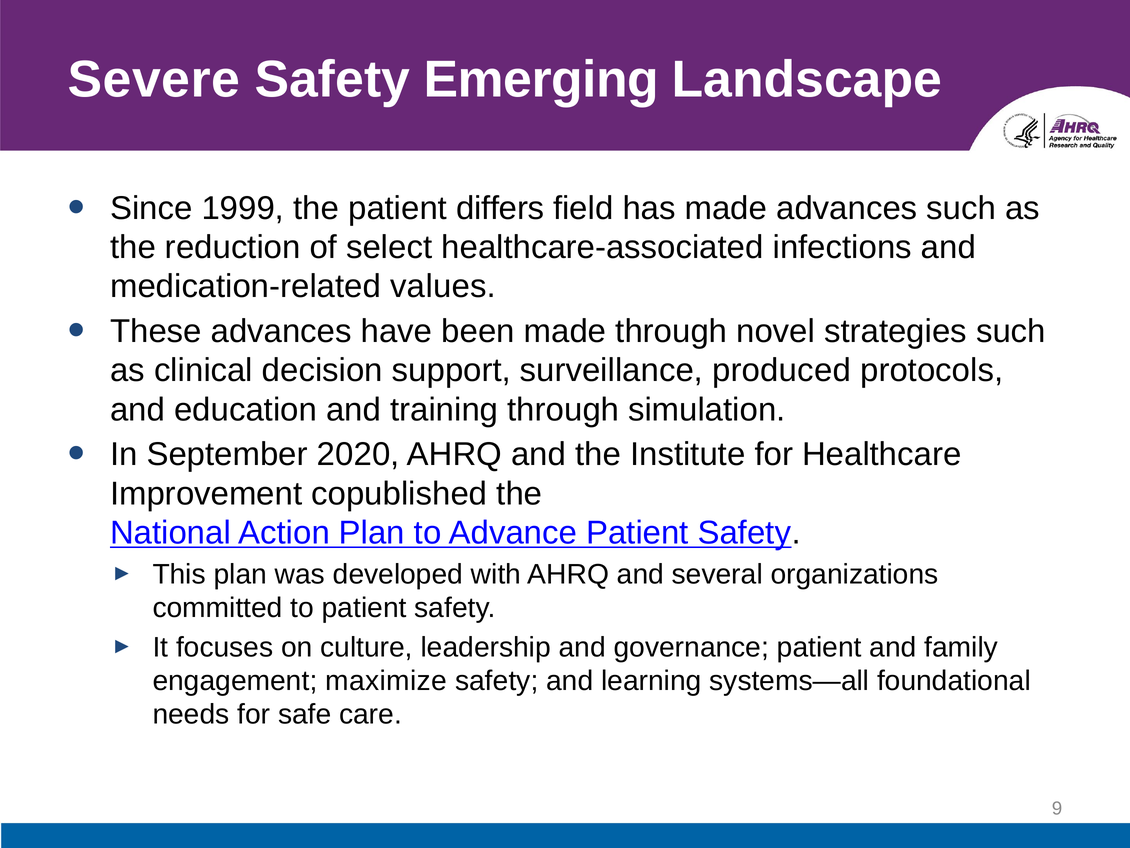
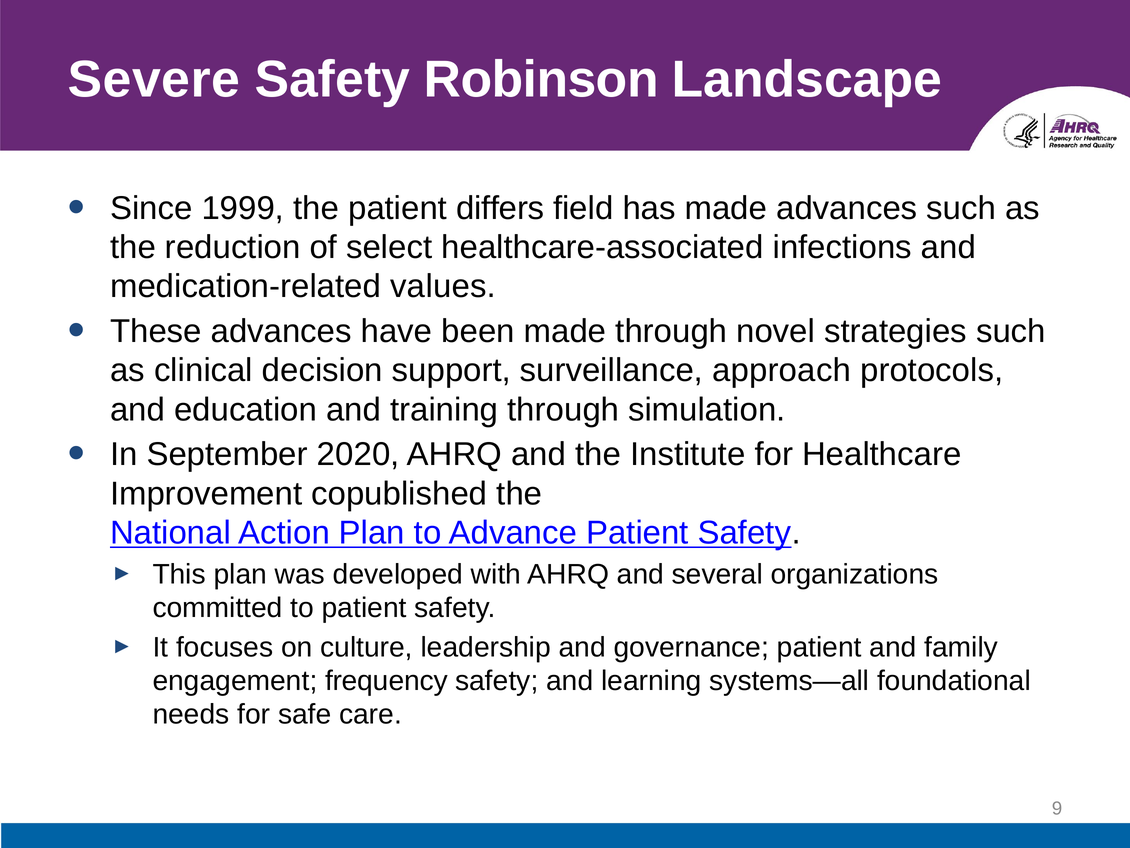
Emerging: Emerging -> Robinson
produced: produced -> approach
maximize: maximize -> frequency
